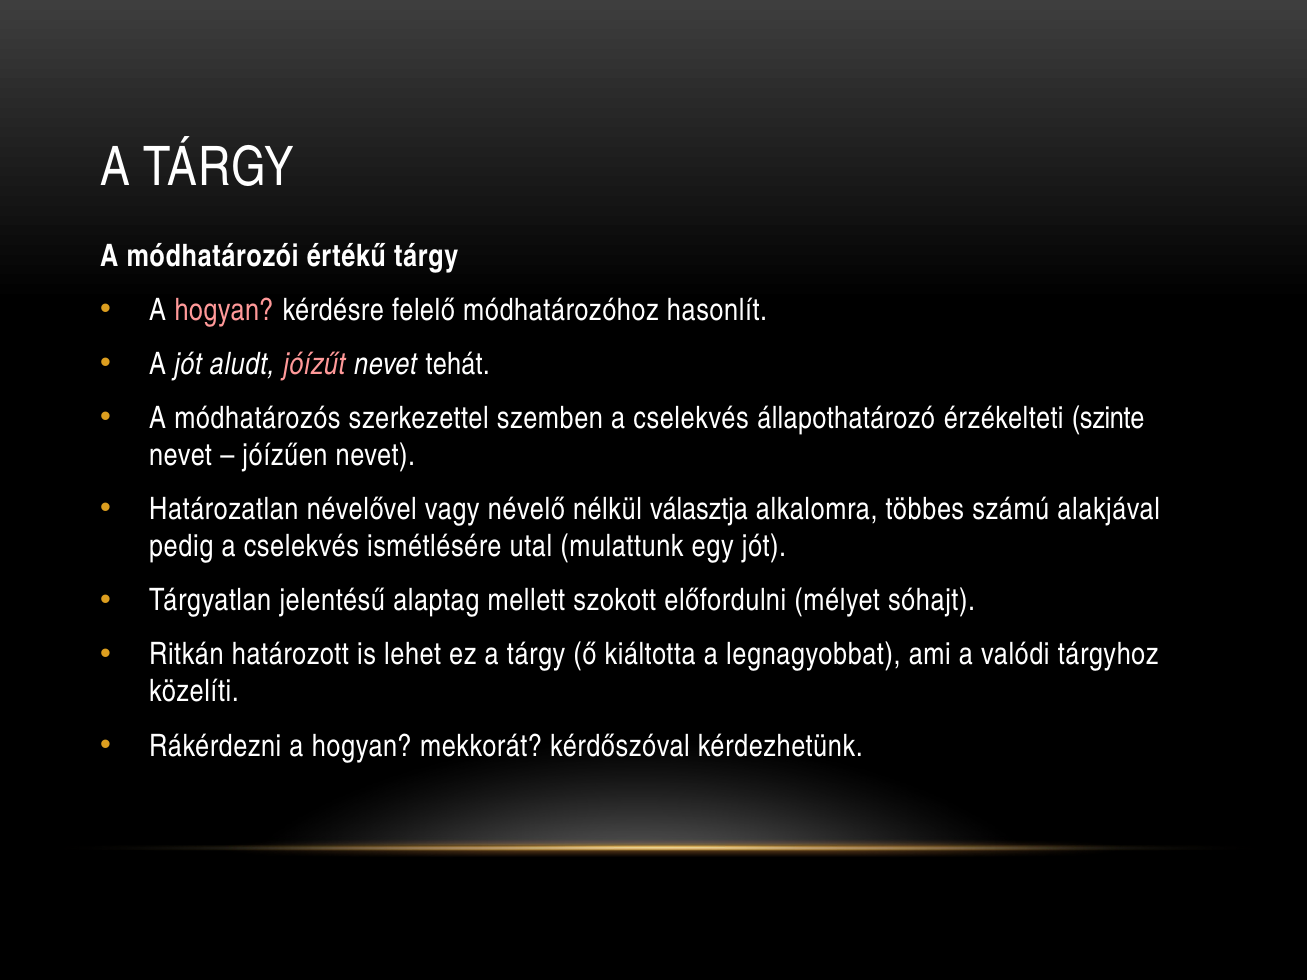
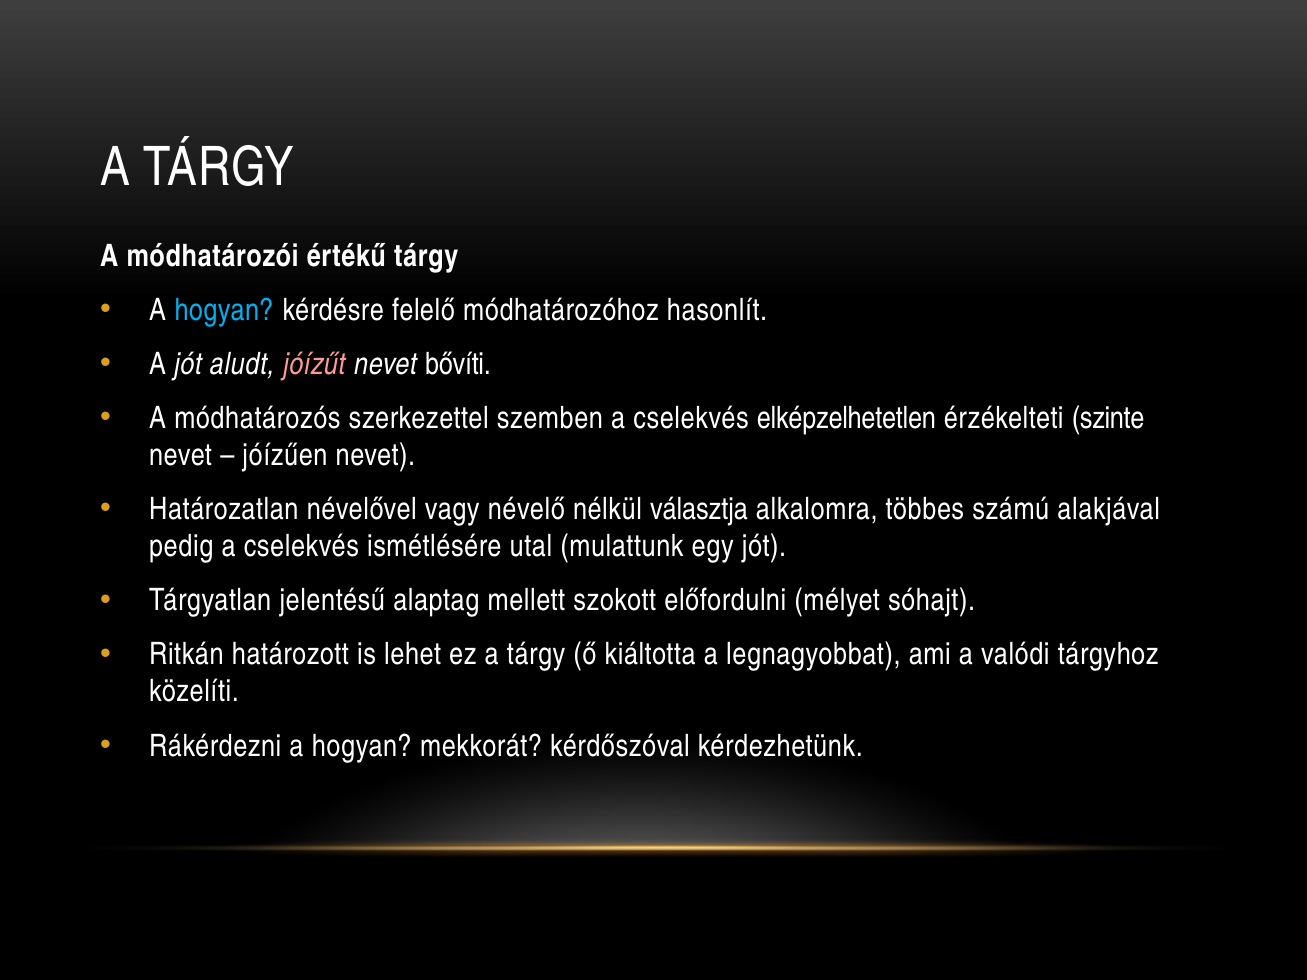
hogyan at (224, 310) colour: pink -> light blue
tehát: tehát -> bővíti
állapothatározó: állapothatározó -> elképzelhetetlen
